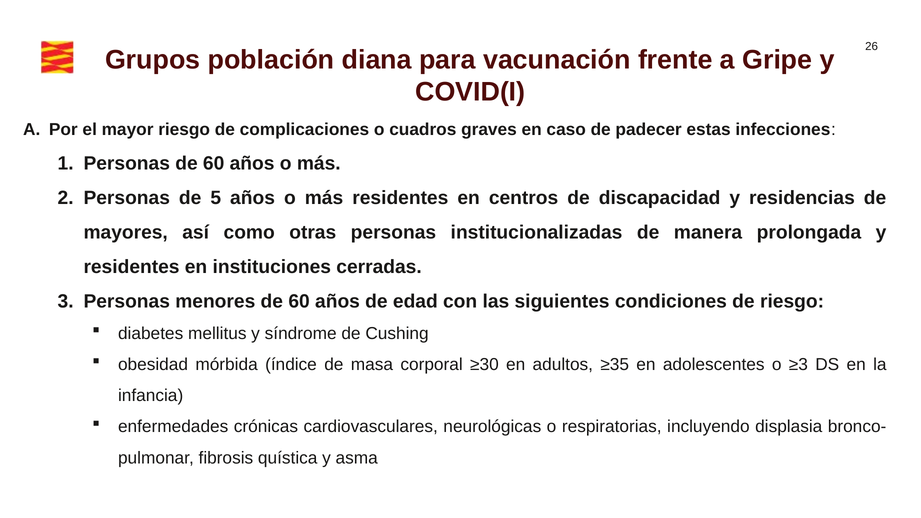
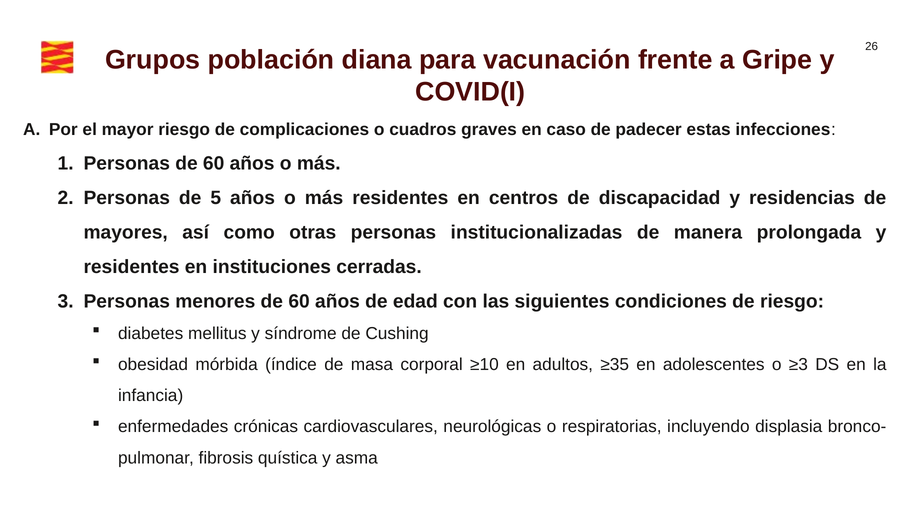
≥30: ≥30 -> ≥10
